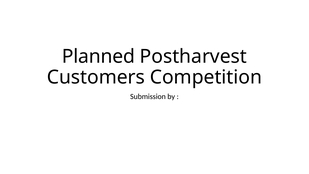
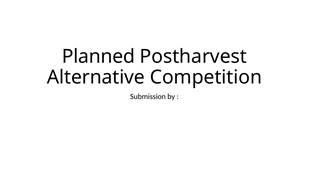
Customers: Customers -> Alternative
